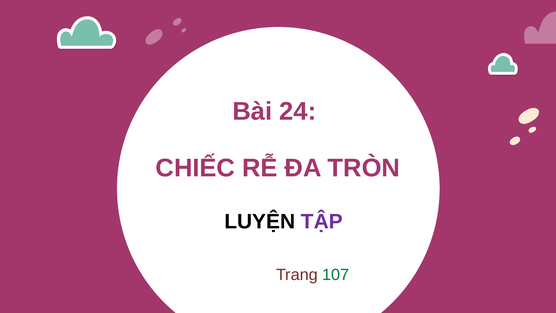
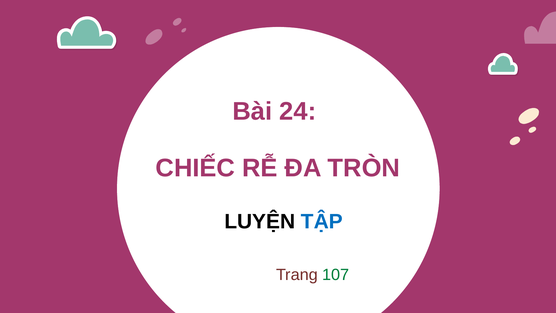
TẬP colour: purple -> blue
